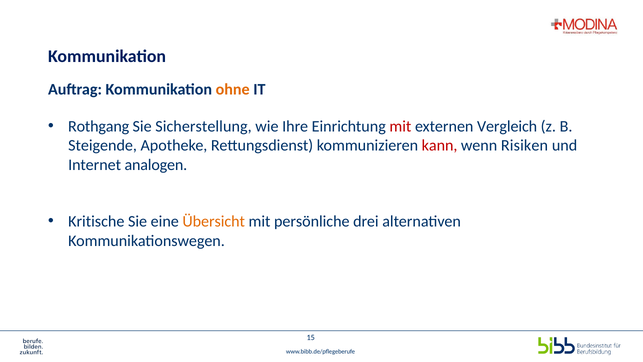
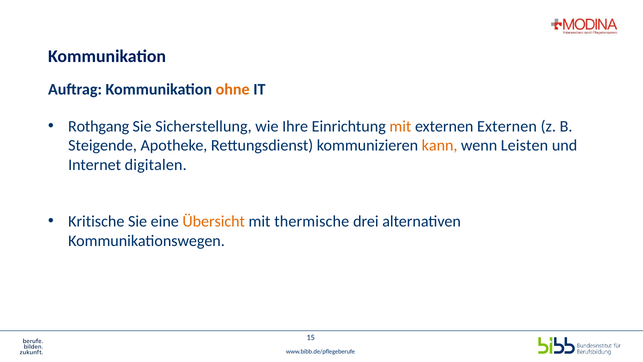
mit at (400, 126) colour: red -> orange
externen Vergleich: Vergleich -> Externen
kann colour: red -> orange
Risiken: Risiken -> Leisten
analogen: analogen -> digitalen
persönliche: persönliche -> thermische
